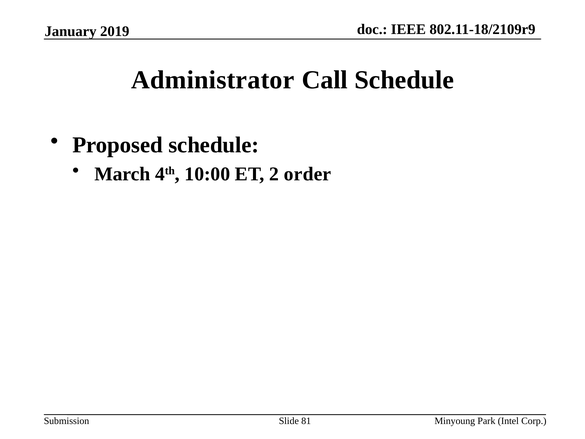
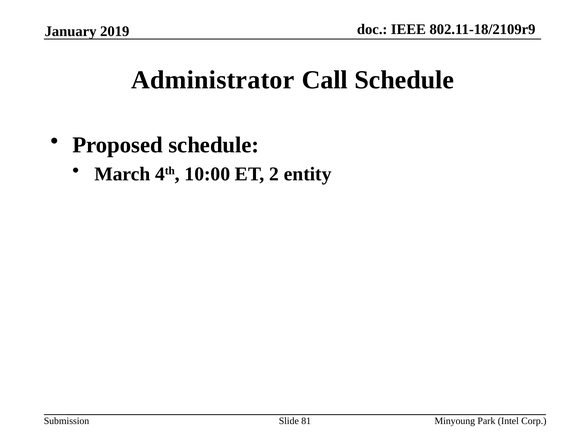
order: order -> entity
